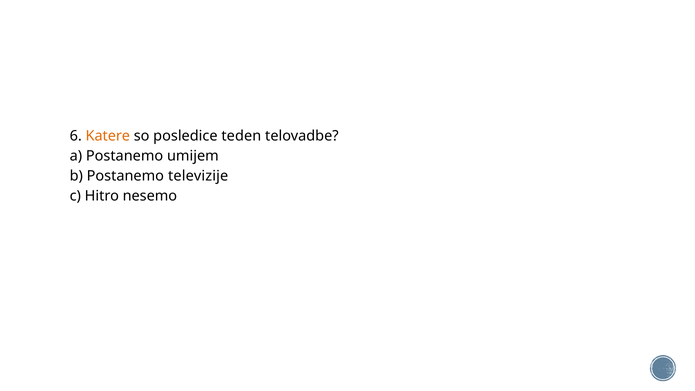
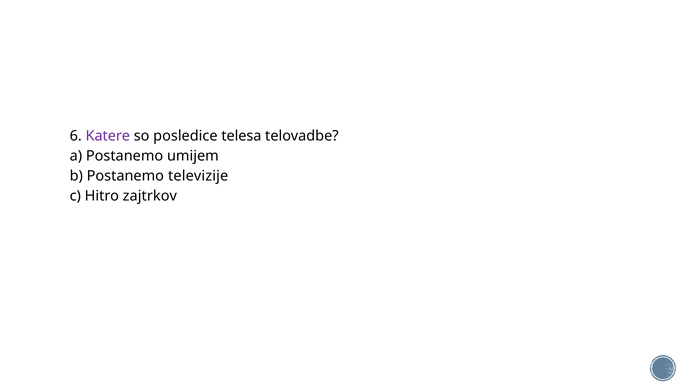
Katere colour: orange -> purple
teden: teden -> telesa
nesemo: nesemo -> zajtrkov
